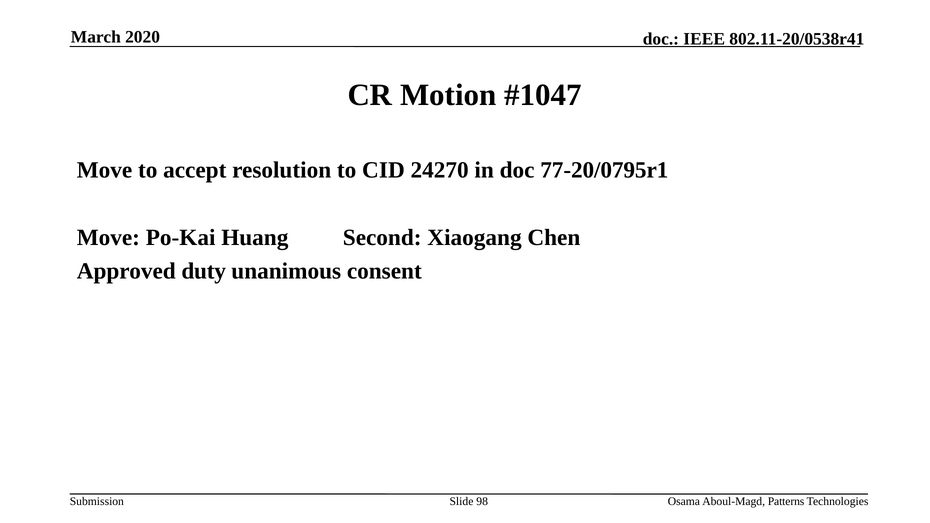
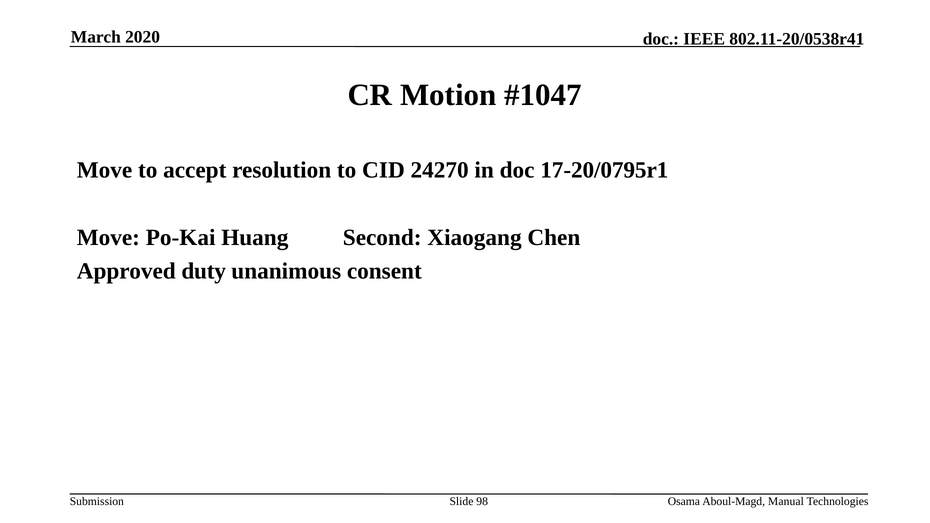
77-20/0795r1: 77-20/0795r1 -> 17-20/0795r1
Patterns: Patterns -> Manual
